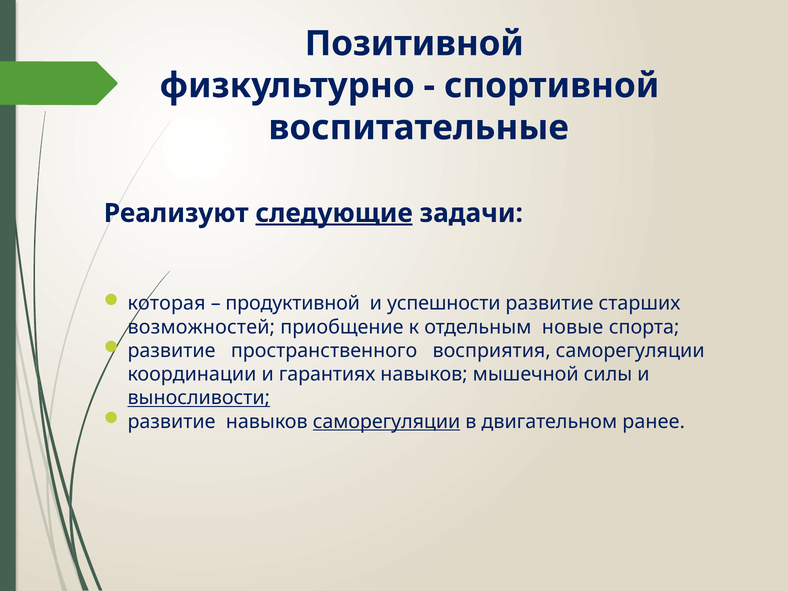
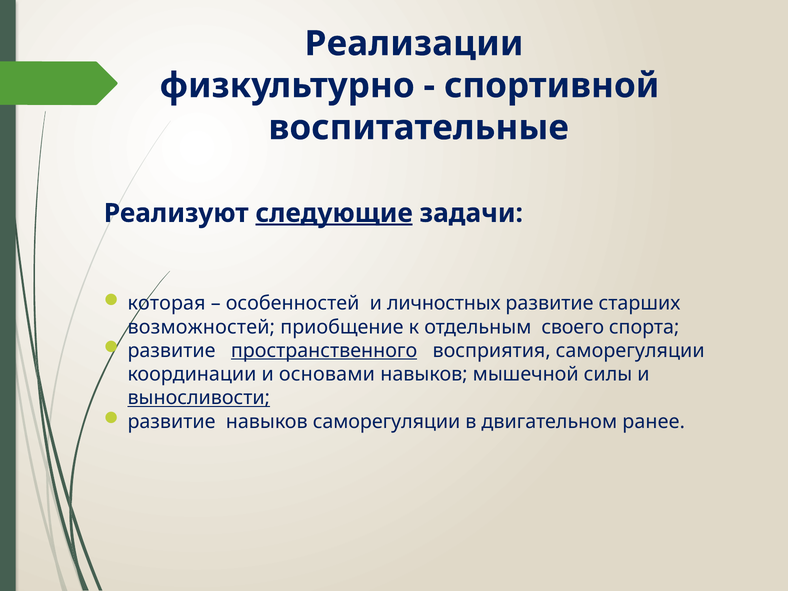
Позитивной: Позитивной -> Реализации
продуктивной: продуктивной -> особенностей
успешности: успешности -> личностных
новые: новые -> своего
пространственного underline: none -> present
гарантиях: гарантиях -> основами
саморегуляции at (387, 422) underline: present -> none
